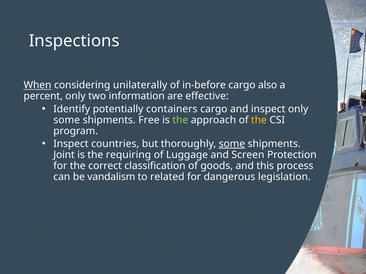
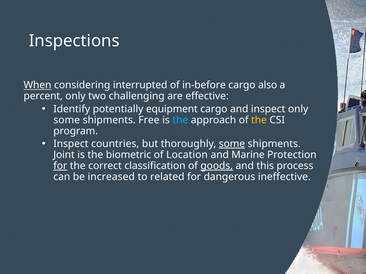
unilaterally: unilaterally -> interrupted
information: information -> challenging
containers: containers -> equipment
the at (180, 120) colour: light green -> light blue
requiring: requiring -> biometric
Luggage: Luggage -> Location
Screen: Screen -> Marine
for at (60, 166) underline: none -> present
goods underline: none -> present
vandalism: vandalism -> increased
legislation: legislation -> ineffective
